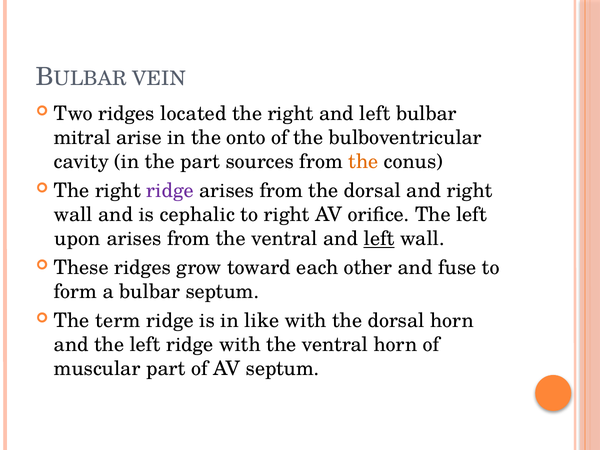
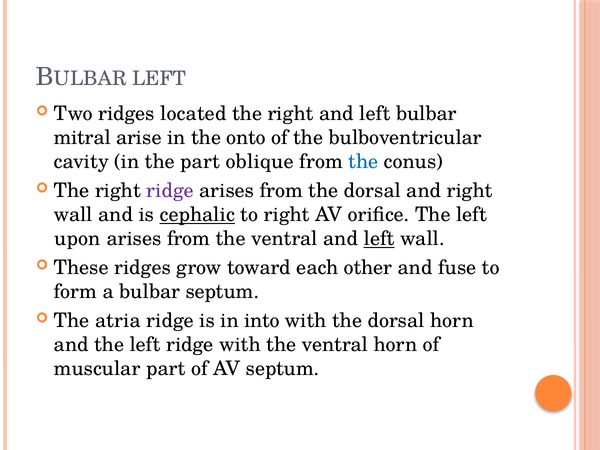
VEIN at (159, 78): VEIN -> LEFT
sources: sources -> oblique
the at (363, 162) colour: orange -> blue
cephalic underline: none -> present
term: term -> atria
like: like -> into
